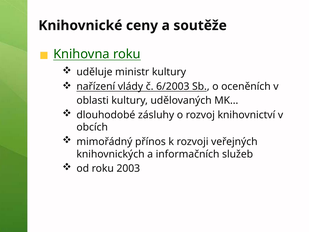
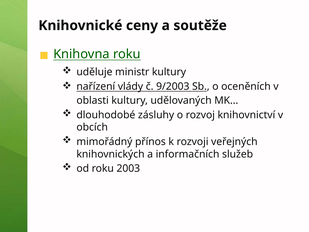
6/2003: 6/2003 -> 9/2003
